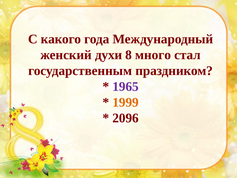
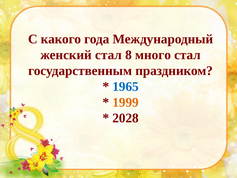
женский духи: духи -> стал
1965 colour: purple -> blue
2096: 2096 -> 2028
